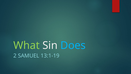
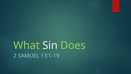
Does colour: light blue -> light green
